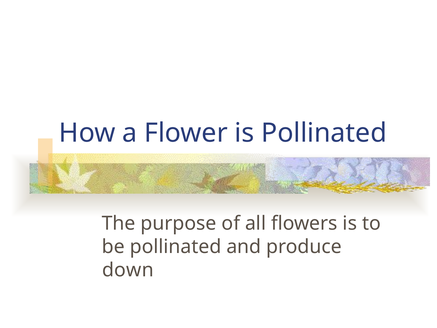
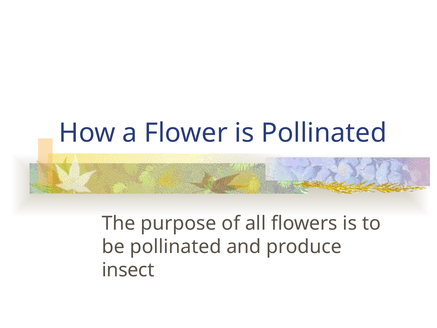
down: down -> insect
